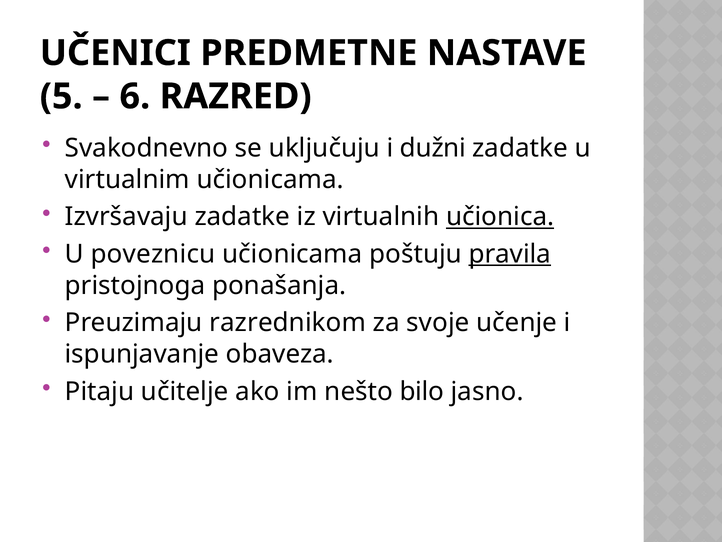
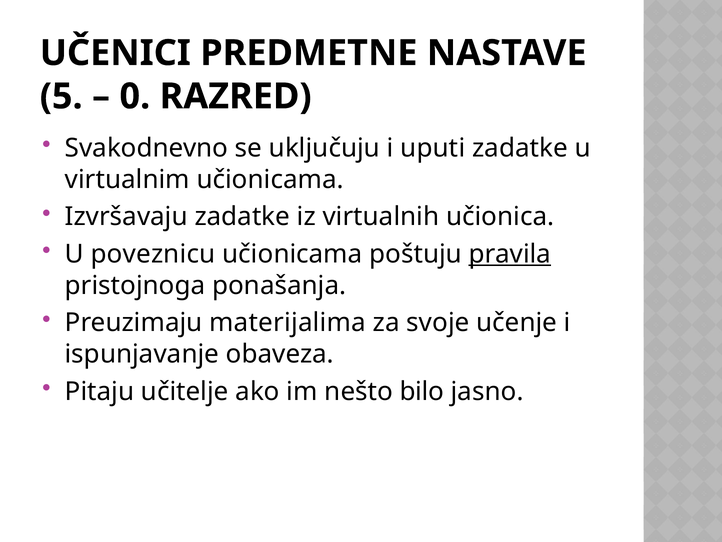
6: 6 -> 0
dužni: dužni -> uputi
učionica underline: present -> none
razrednikom: razrednikom -> materijalima
